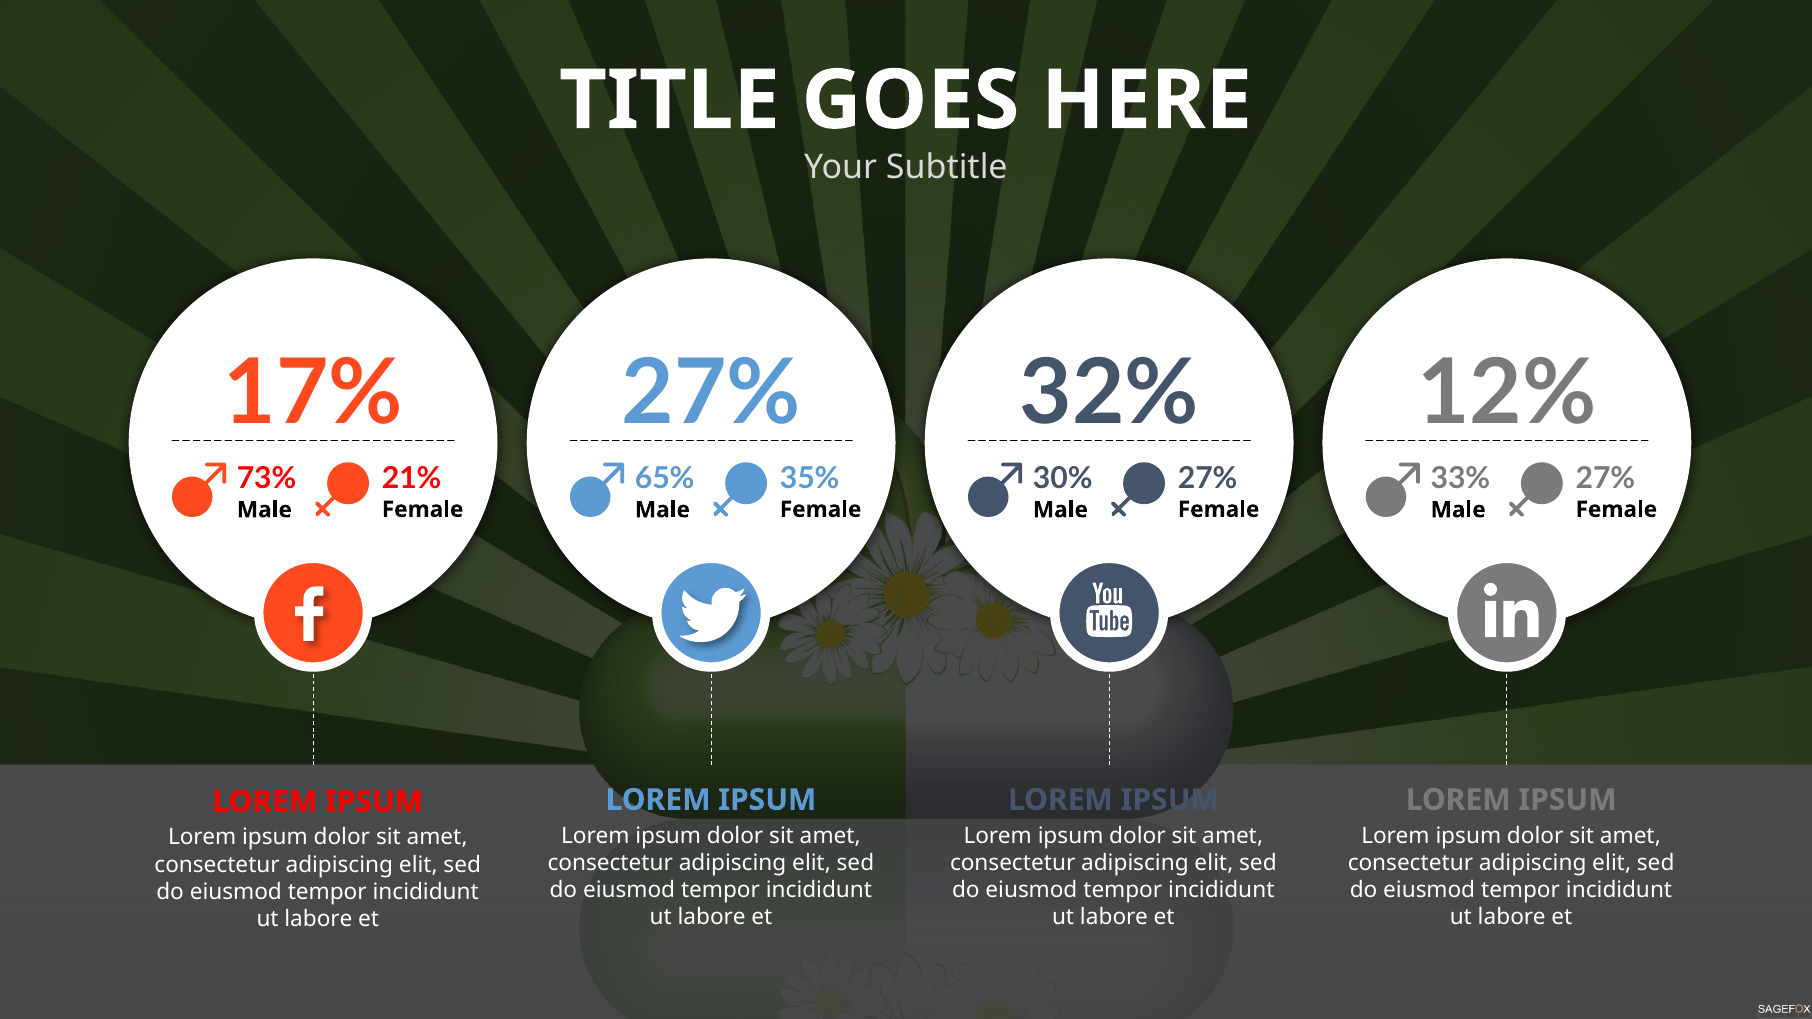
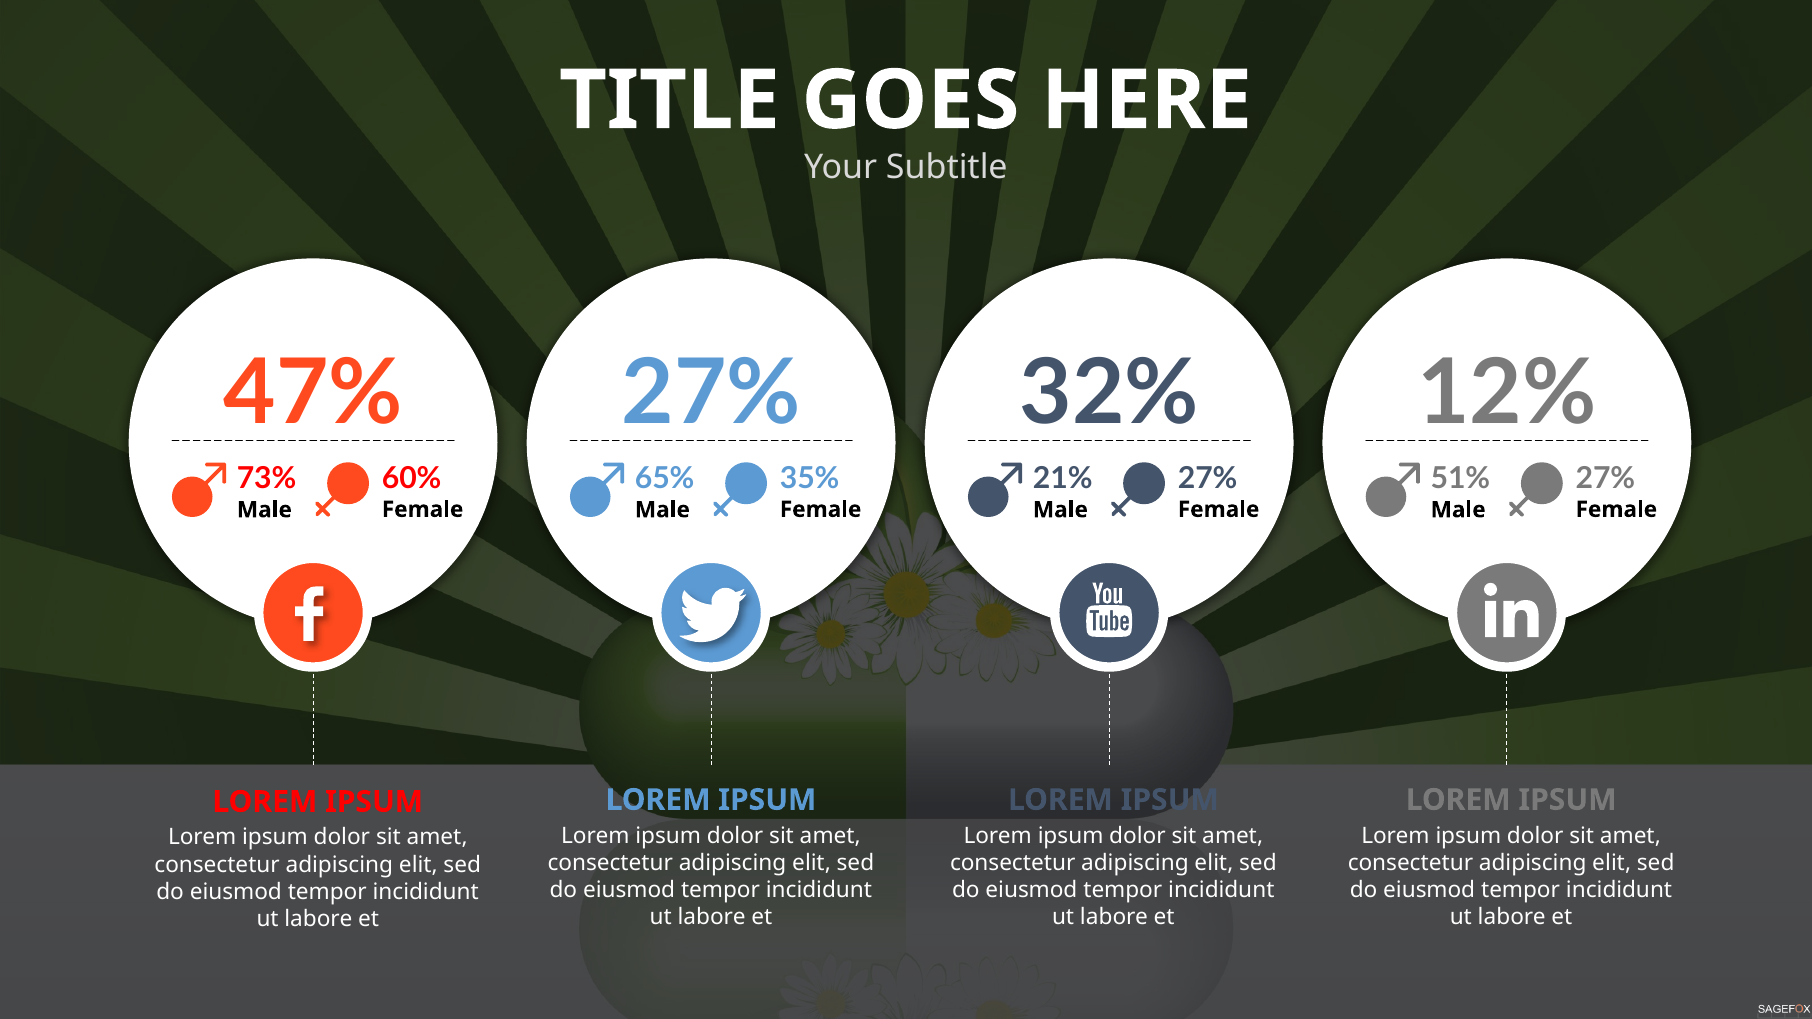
17%: 17% -> 47%
21%: 21% -> 60%
30%: 30% -> 21%
33%: 33% -> 51%
